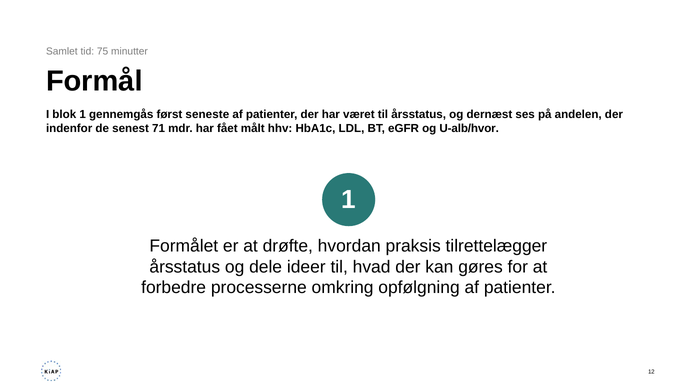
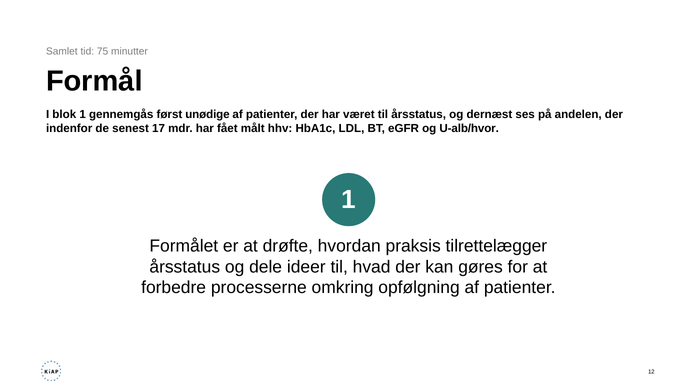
seneste: seneste -> unødige
71: 71 -> 17
